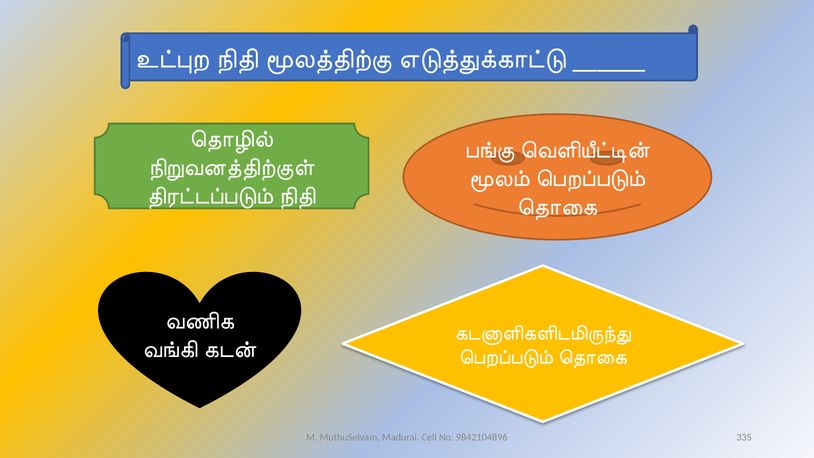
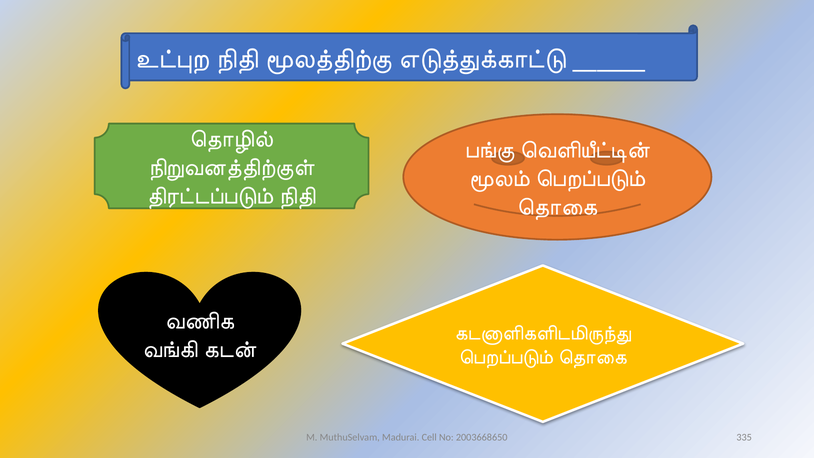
9842104896: 9842104896 -> 2003668650
